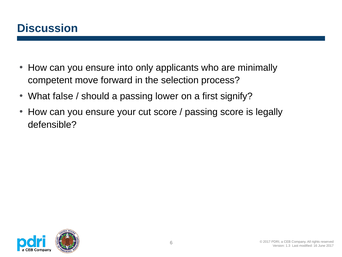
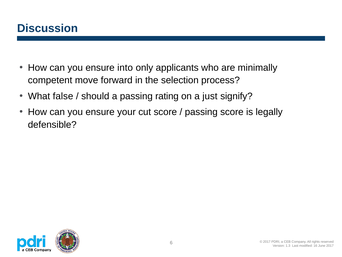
lower: lower -> rating
first: first -> just
